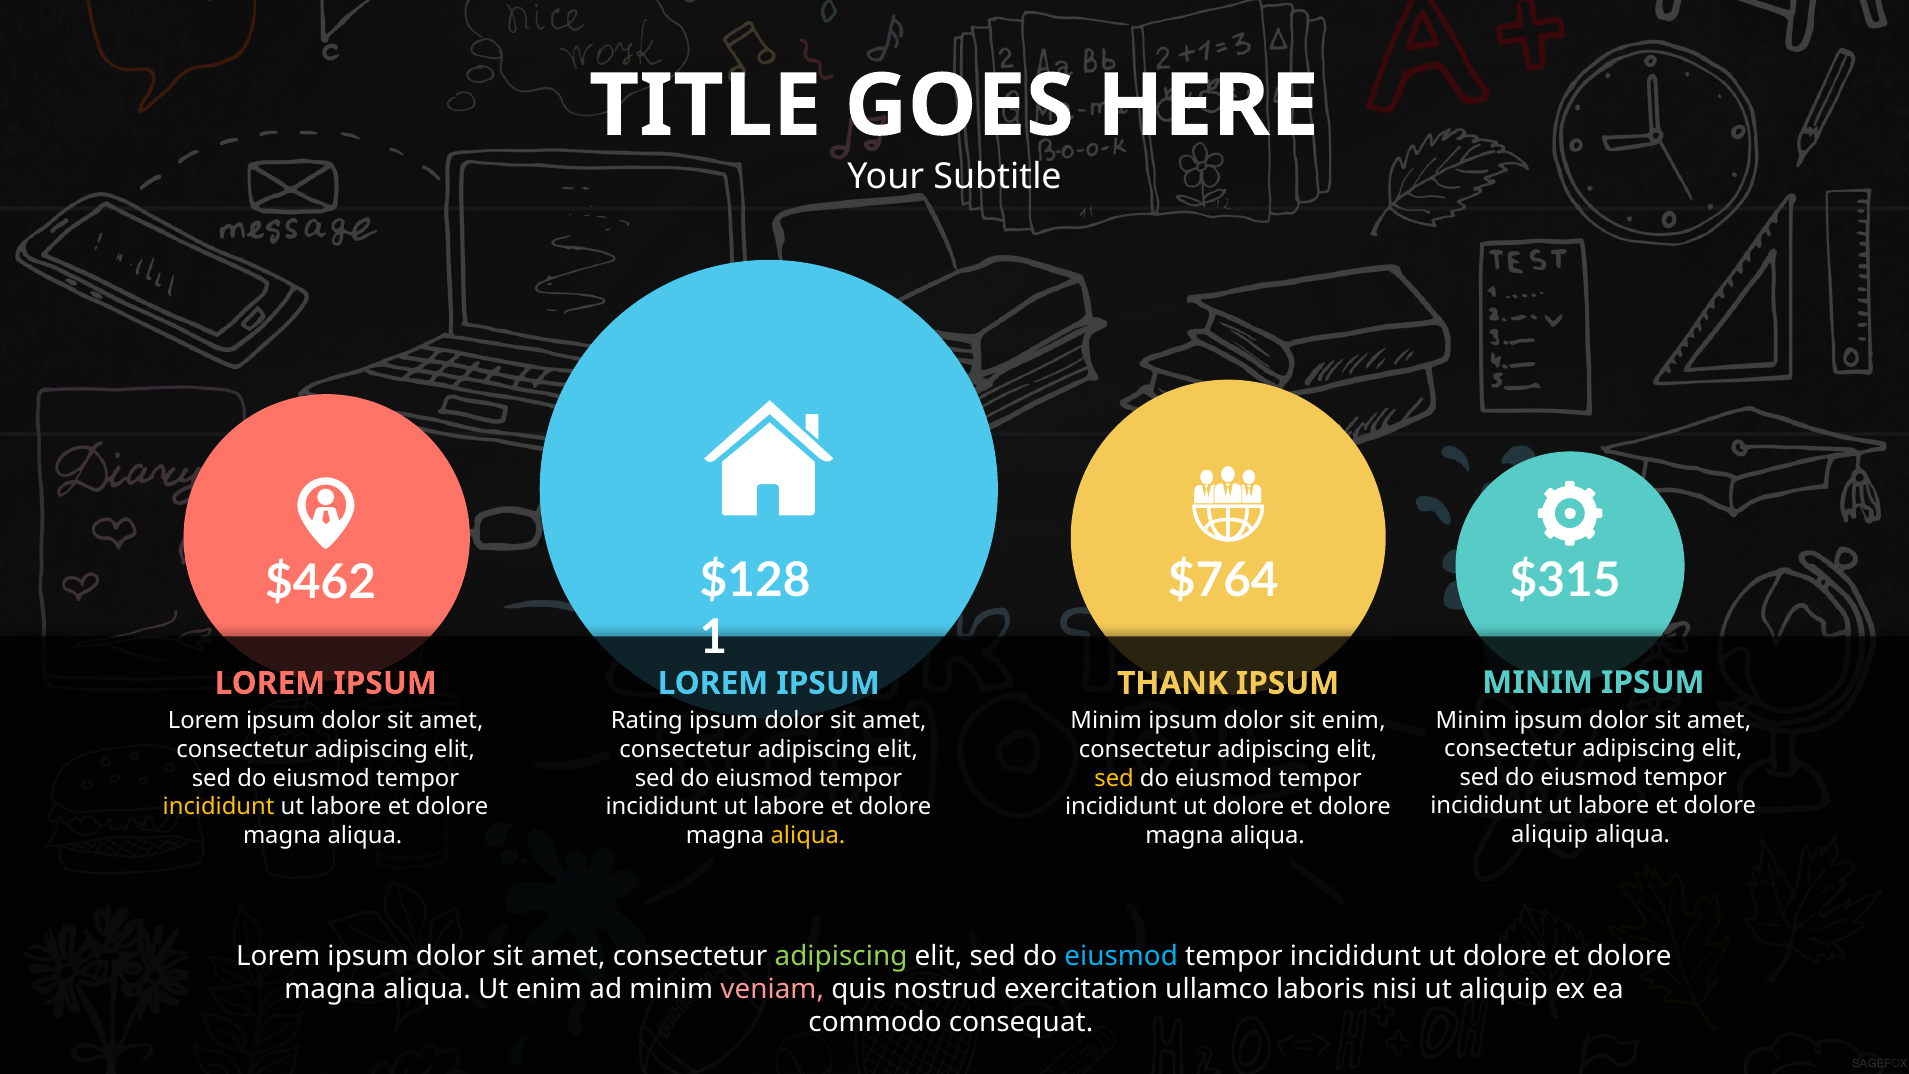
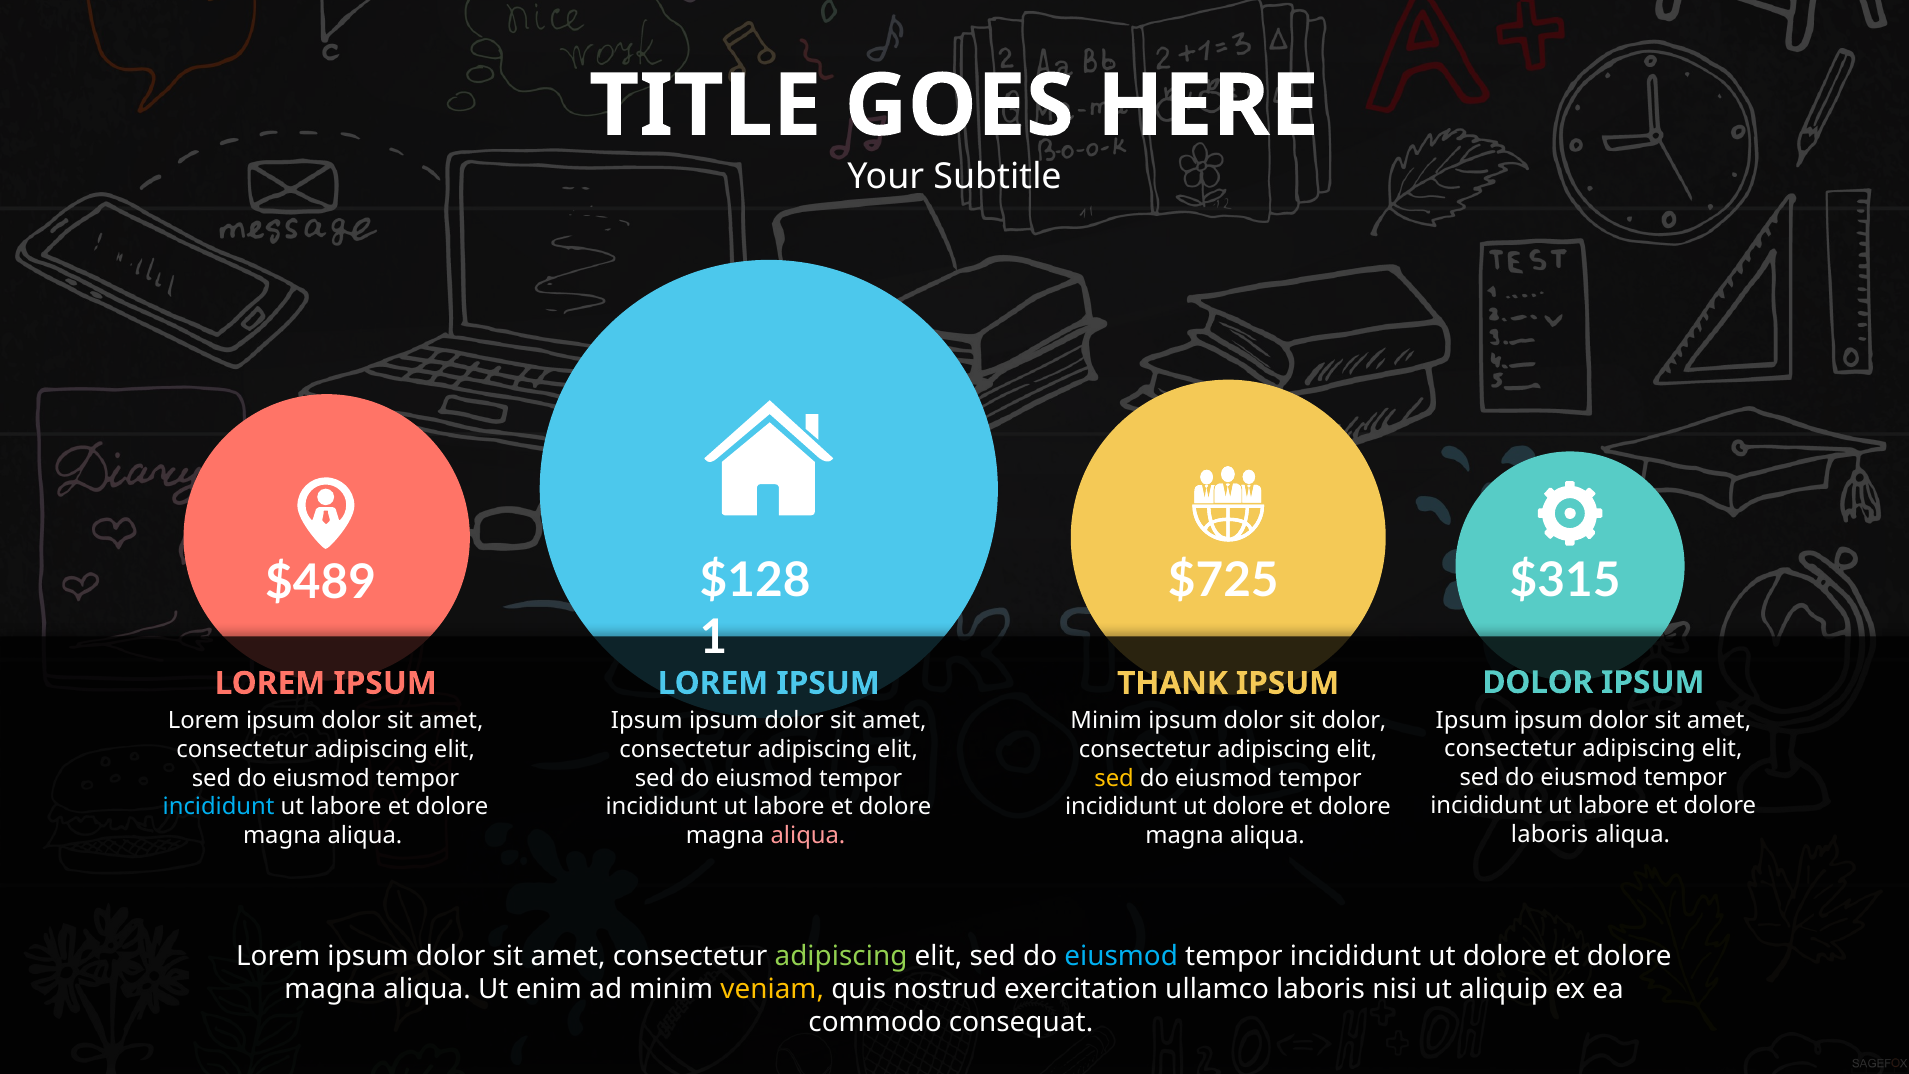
$764: $764 -> $725
$462: $462 -> $489
MINIM at (1538, 682): MINIM -> DOLOR
Minim at (1471, 720): Minim -> Ipsum
Rating at (647, 721): Rating -> Ipsum
sit enim: enim -> dolor
incididunt at (219, 807) colour: yellow -> light blue
aliquip at (1550, 835): aliquip -> laboris
aliqua at (808, 835) colour: yellow -> pink
veniam colour: pink -> yellow
